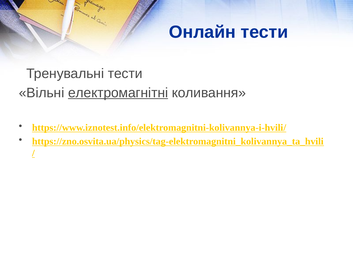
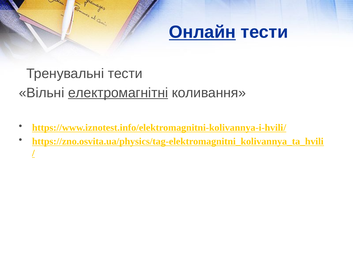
Онлайн underline: none -> present
